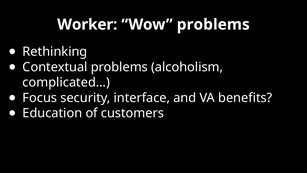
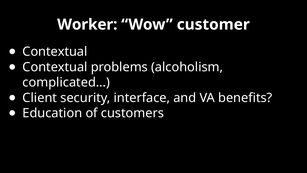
Wow problems: problems -> customer
Rethinking at (55, 52): Rethinking -> Contextual
Focus: Focus -> Client
